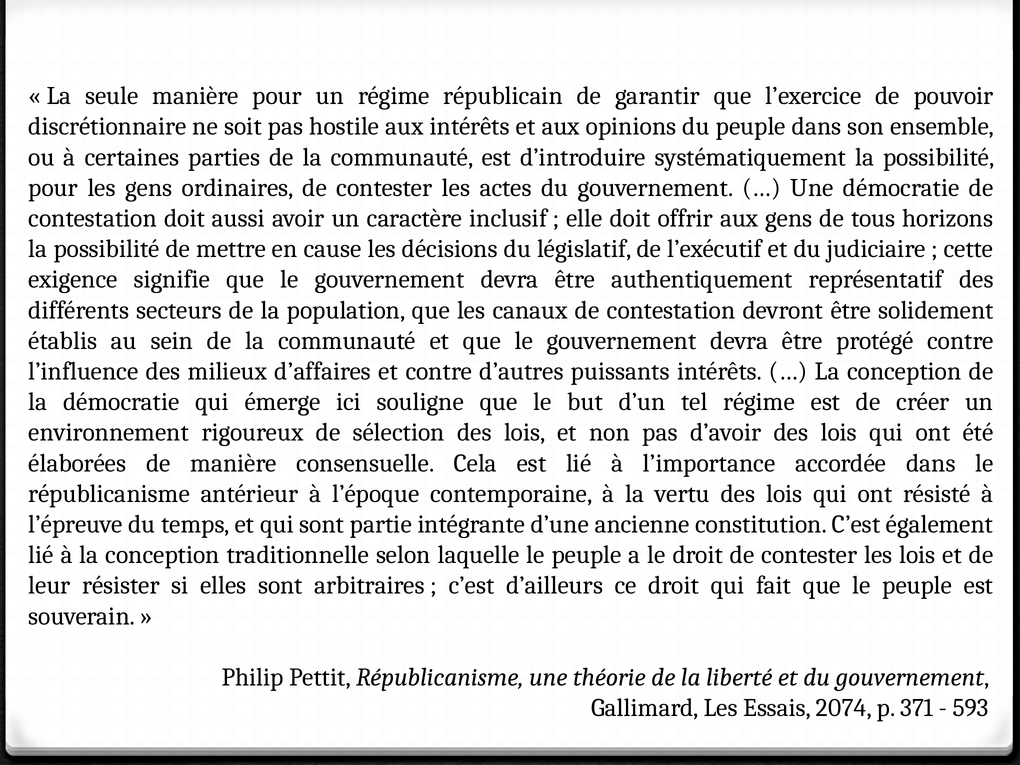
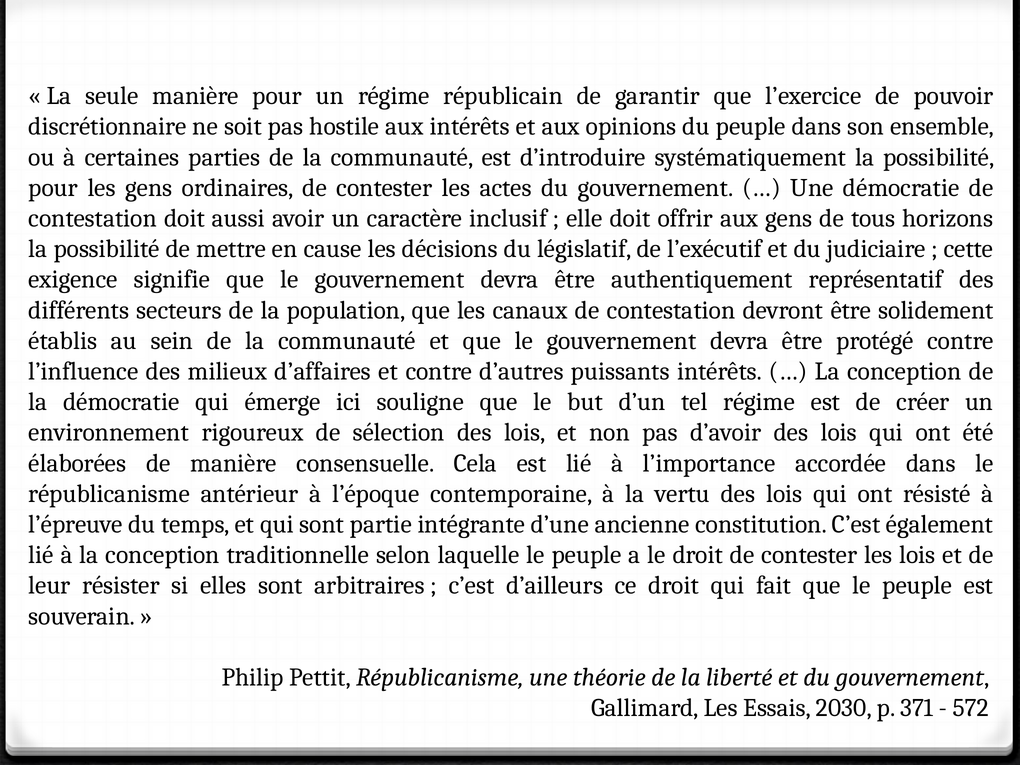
2074: 2074 -> 2030
593: 593 -> 572
